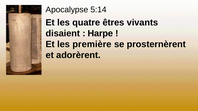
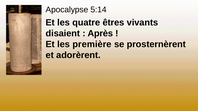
Harpe: Harpe -> Après
